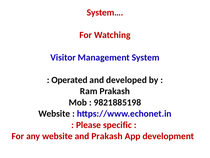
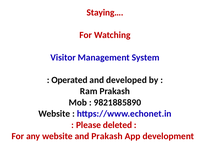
System…: System… -> Staying…
9821885198: 9821885198 -> 9821885890
specific: specific -> deleted
